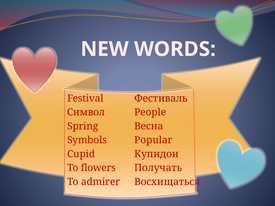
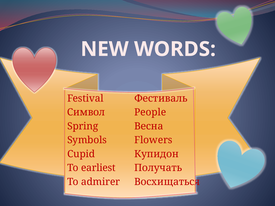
Popular: Popular -> Flowers
flowers: flowers -> earliest
